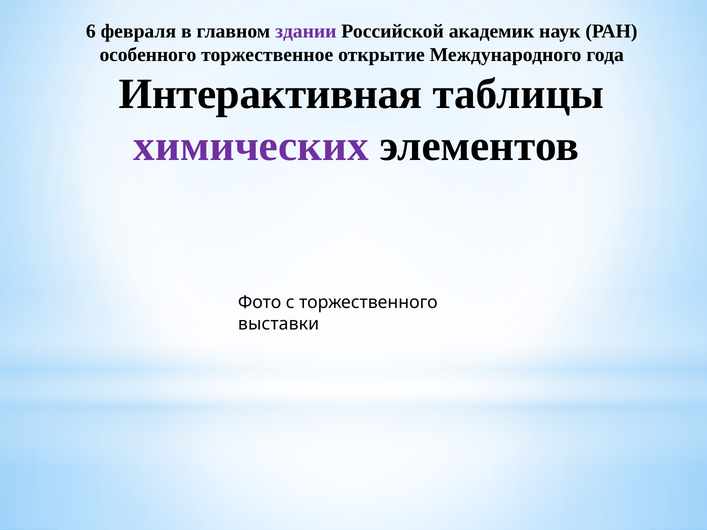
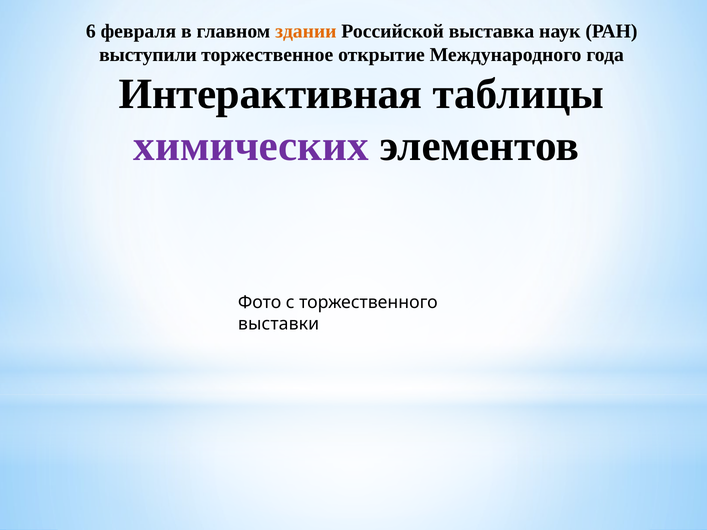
здании colour: purple -> orange
академик: академик -> выставка
особенного: особенного -> выступили
